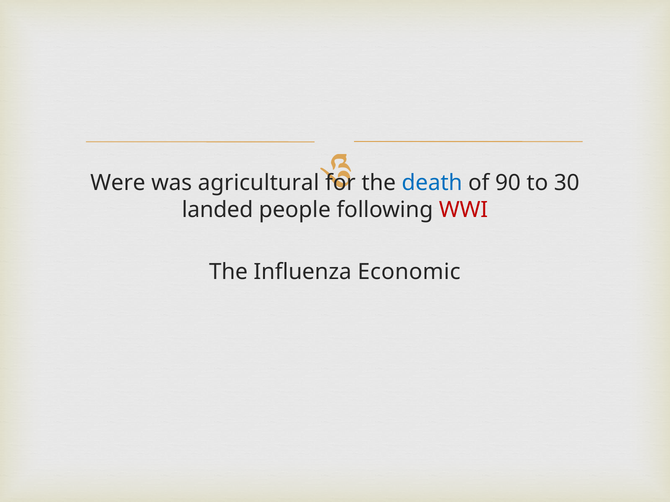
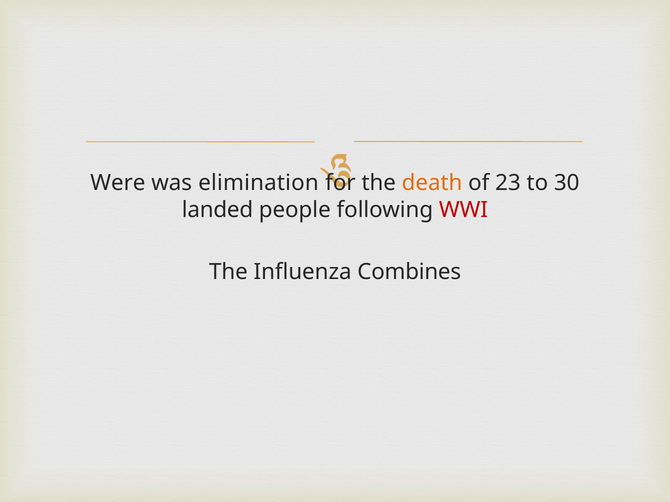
agricultural: agricultural -> elimination
death colour: blue -> orange
90: 90 -> 23
Economic: Economic -> Combines
